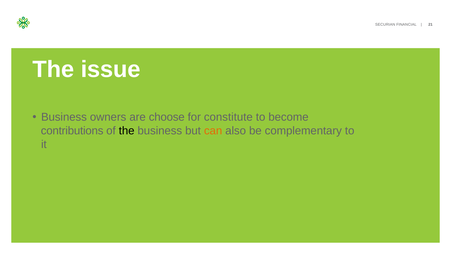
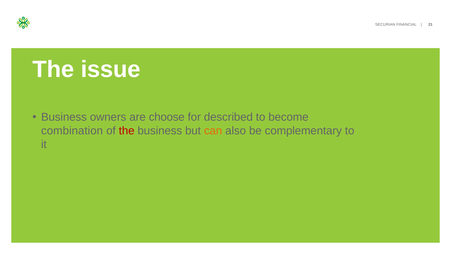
constitute: constitute -> described
contributions: contributions -> combination
the at (127, 131) colour: black -> red
